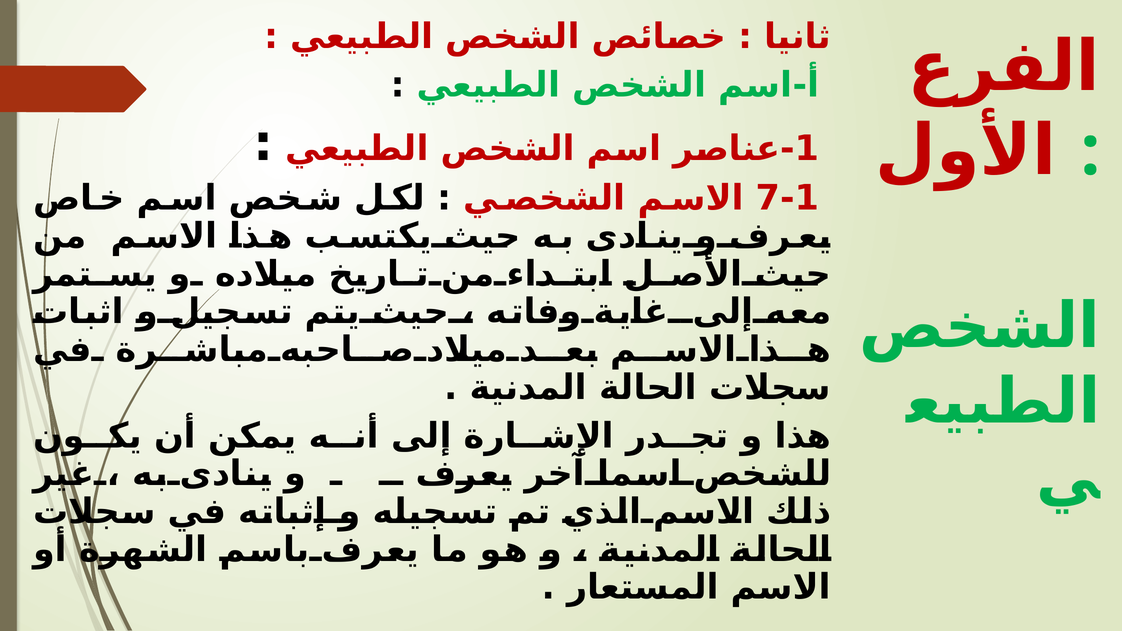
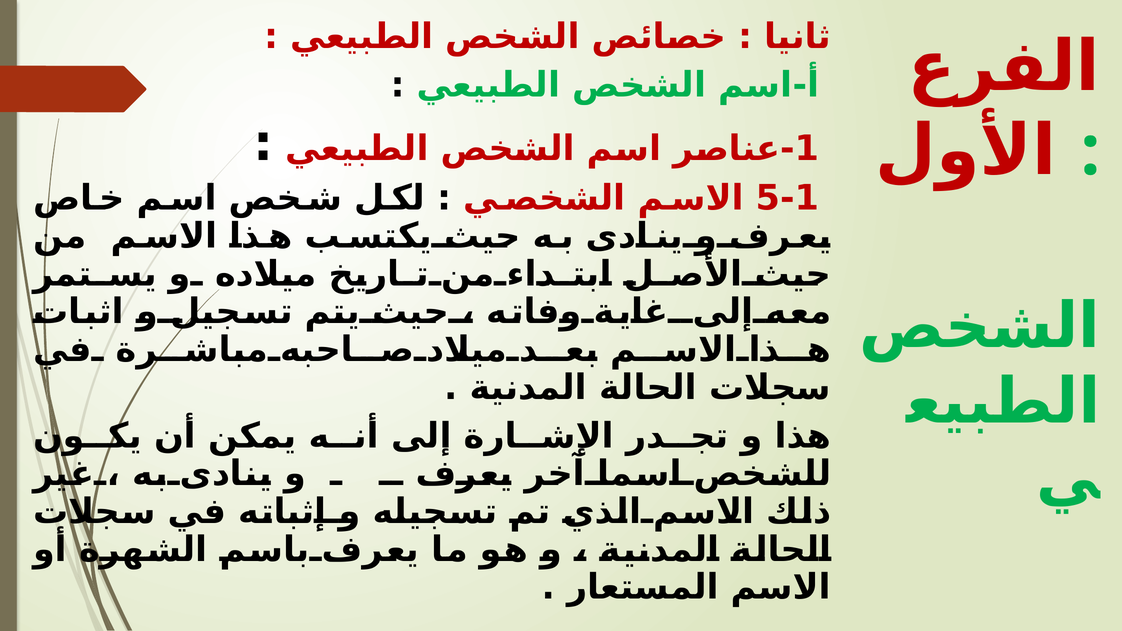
7-1: 7-1 -> 5-1
